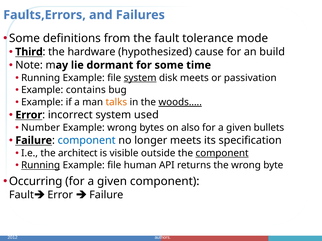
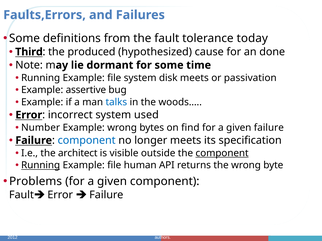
mode: mode -> today
hardware: hardware -> produced
build: build -> done
system at (140, 78) underline: present -> none
contains: contains -> assertive
talks colour: orange -> blue
woods… underline: present -> none
also: also -> find
given bullets: bullets -> failure
Occurring: Occurring -> Problems
